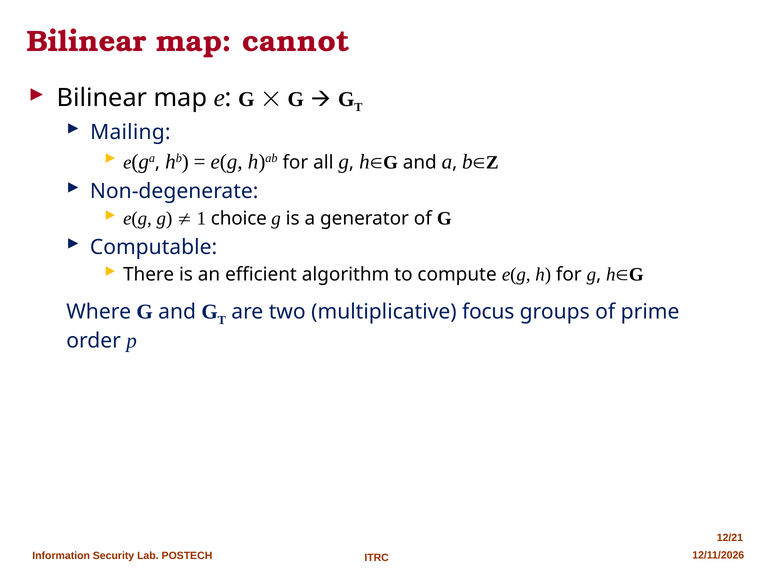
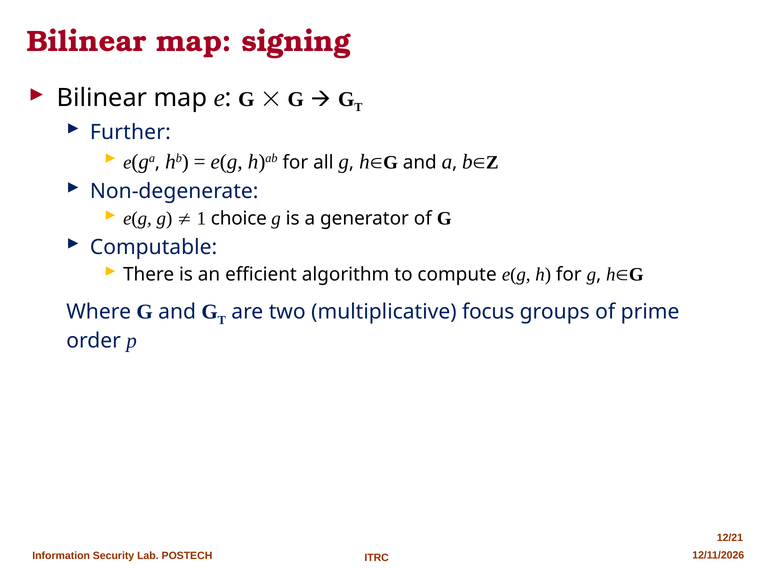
cannot: cannot -> signing
Mailing: Mailing -> Further
